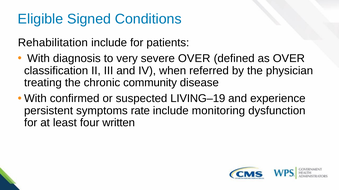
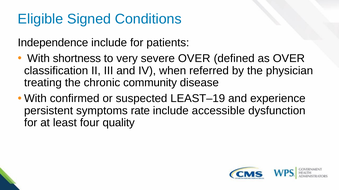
Rehabilitation: Rehabilitation -> Independence
diagnosis: diagnosis -> shortness
LIVING–19: LIVING–19 -> LEAST–19
monitoring: monitoring -> accessible
written: written -> quality
